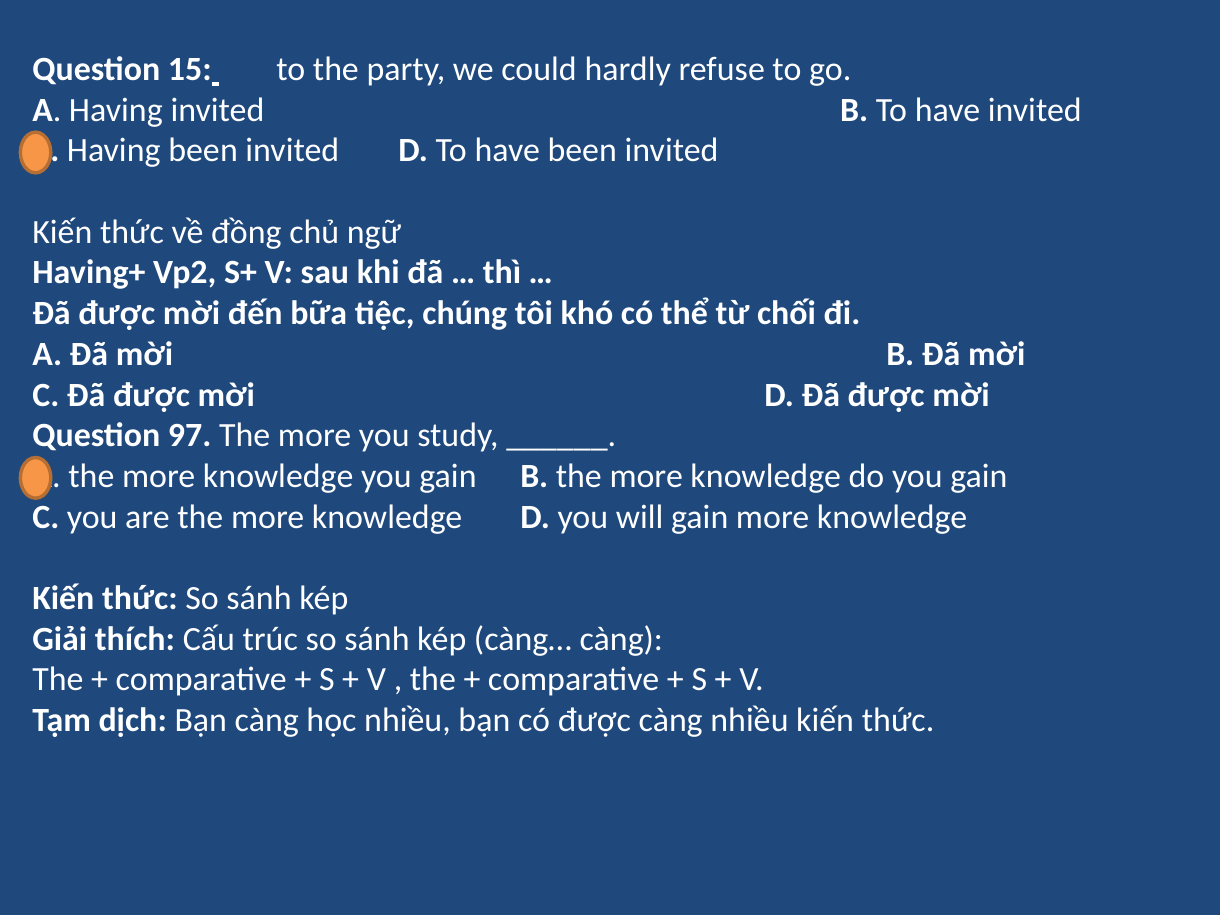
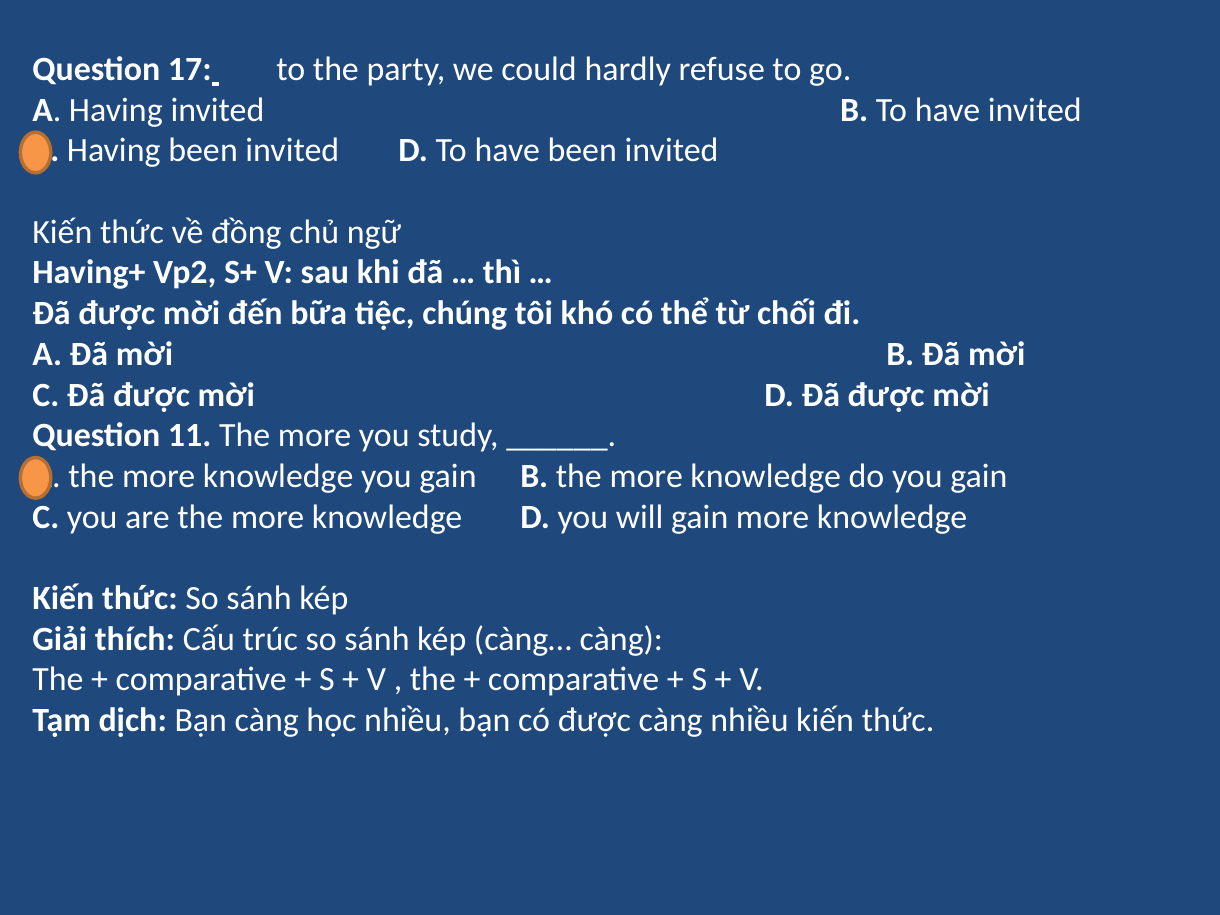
15: 15 -> 17
97: 97 -> 11
